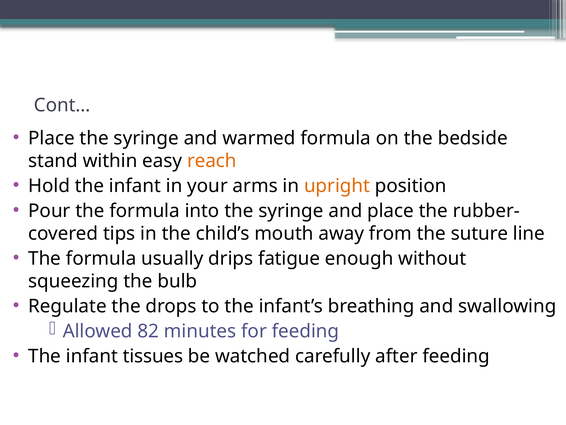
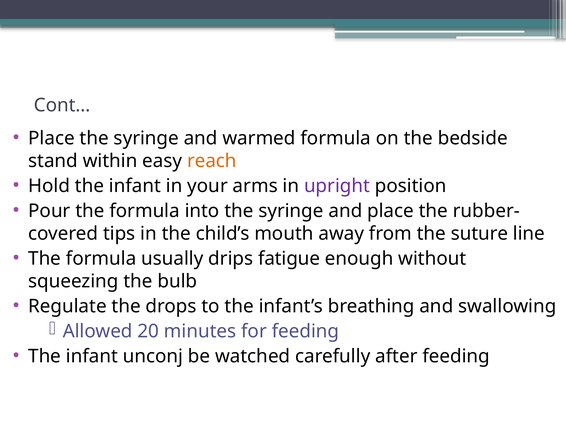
upright colour: orange -> purple
82: 82 -> 20
tissues: tissues -> unconj
